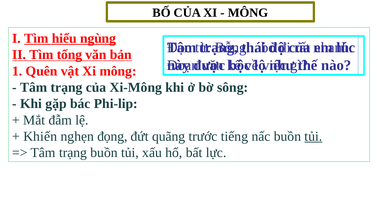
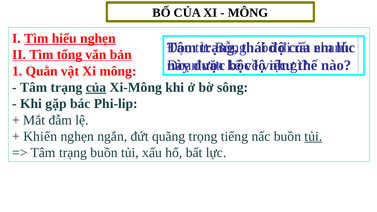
hiểu ngùng: ngùng -> nghẹn
Quên: Quên -> Quằn
của at (96, 87) underline: none -> present
đọng: đọng -> ngắn
trước: trước -> trọng
